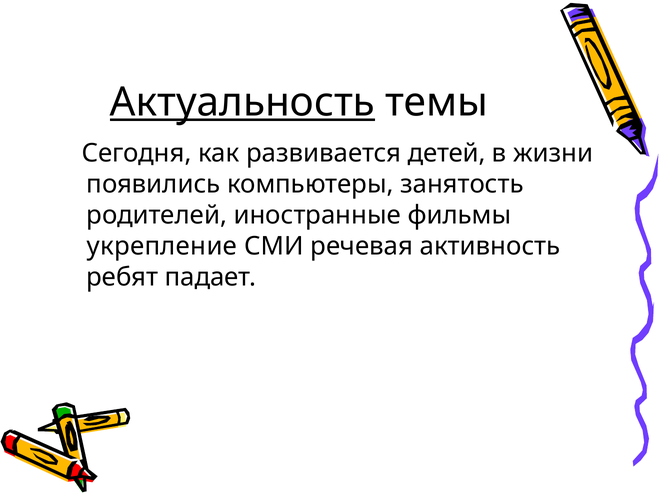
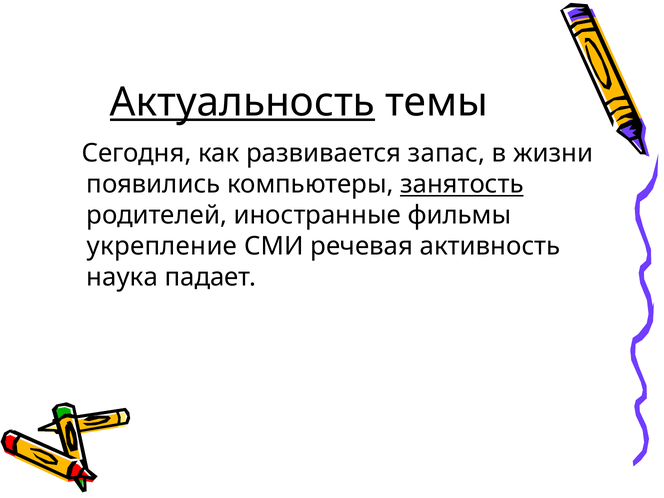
детей: детей -> запас
занятость underline: none -> present
ребят: ребят -> наука
